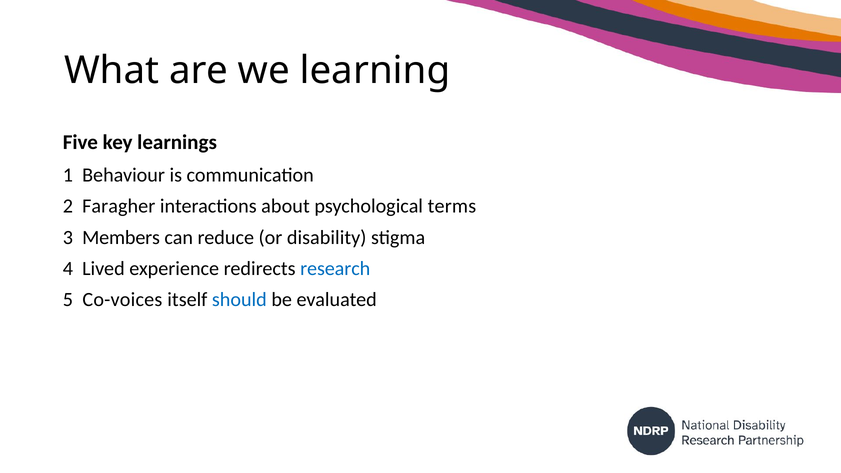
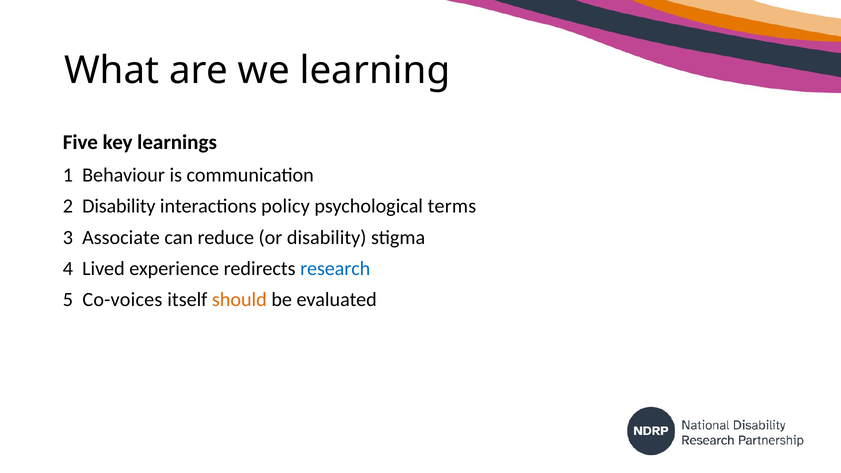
2 Faragher: Faragher -> Disability
about: about -> policy
Members: Members -> Associate
should colour: blue -> orange
